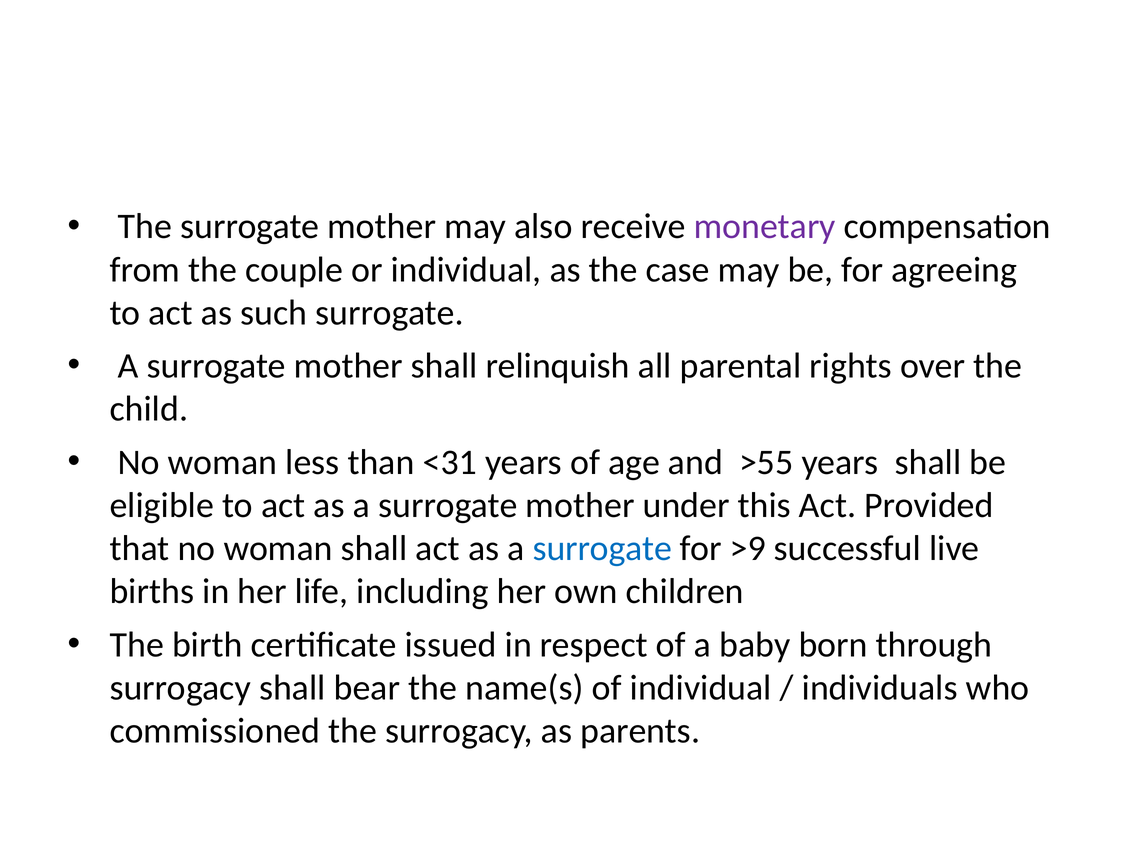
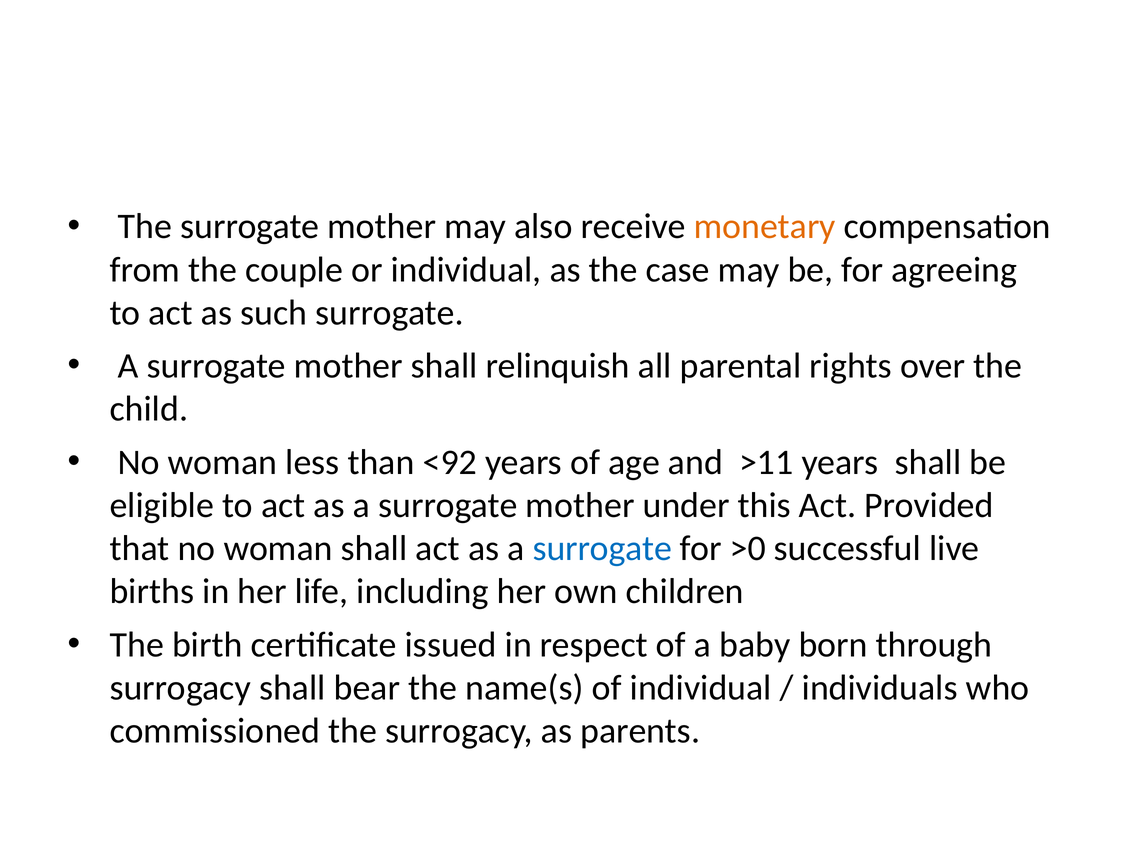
monetary colour: purple -> orange
<31: <31 -> <92
>55: >55 -> >11
>9: >9 -> >0
